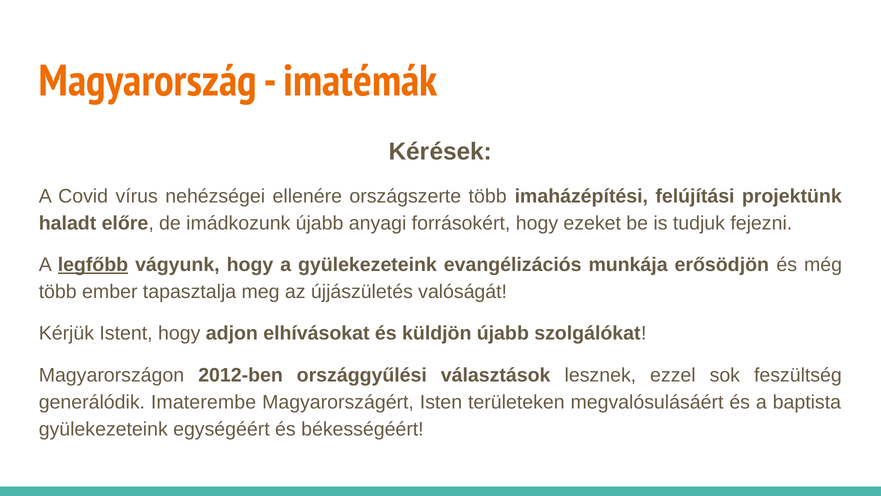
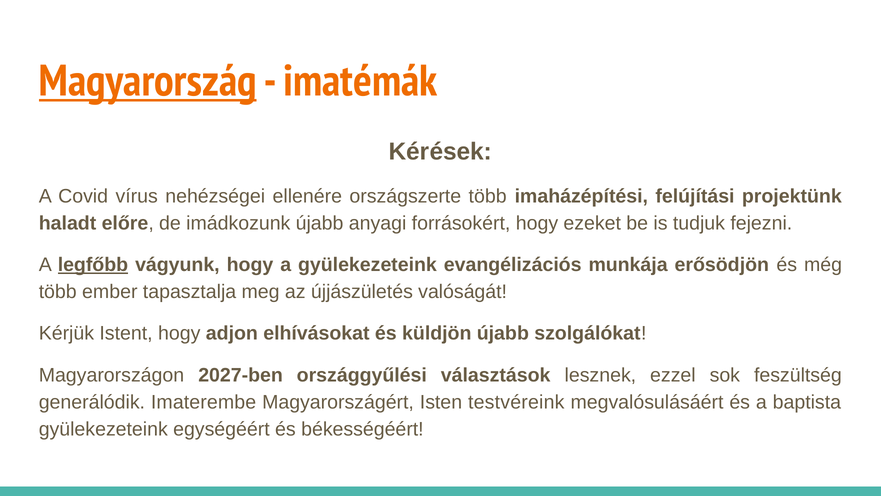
Magyarország underline: none -> present
2012-ben: 2012-ben -> 2027-ben
területeken: területeken -> testvéreink
